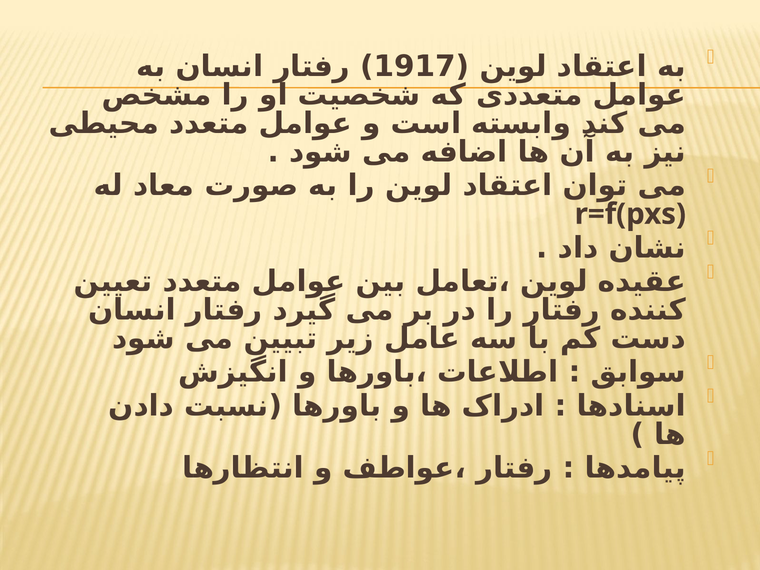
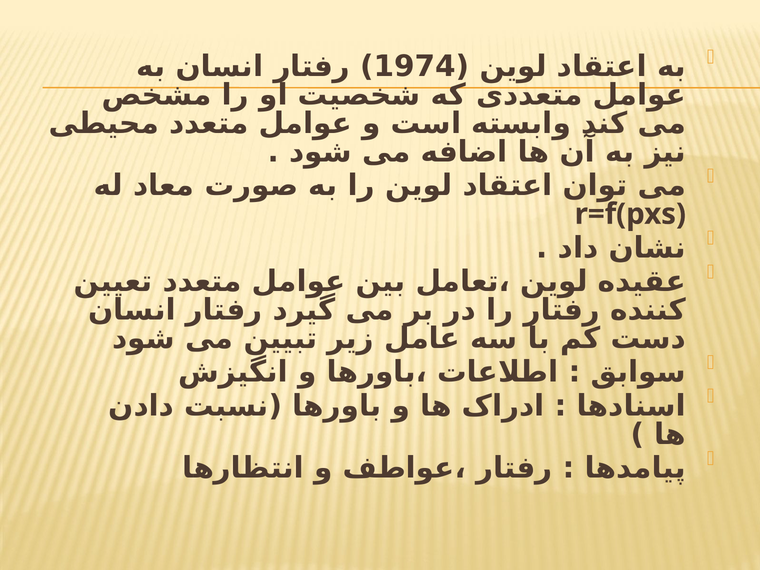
1917: 1917 -> 1974
